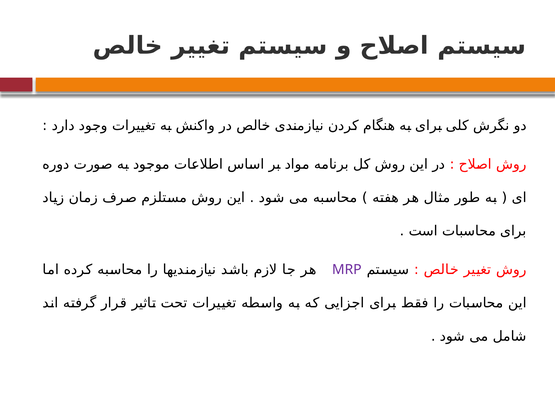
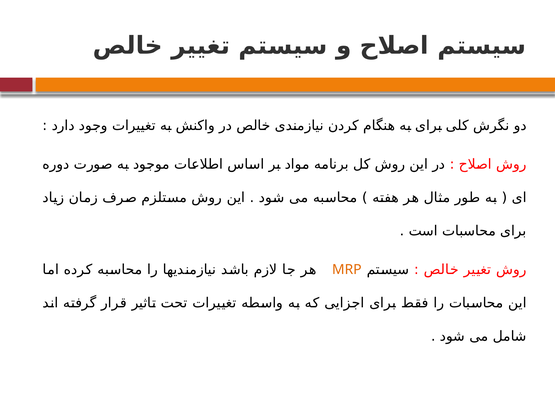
MRP colour: purple -> orange
